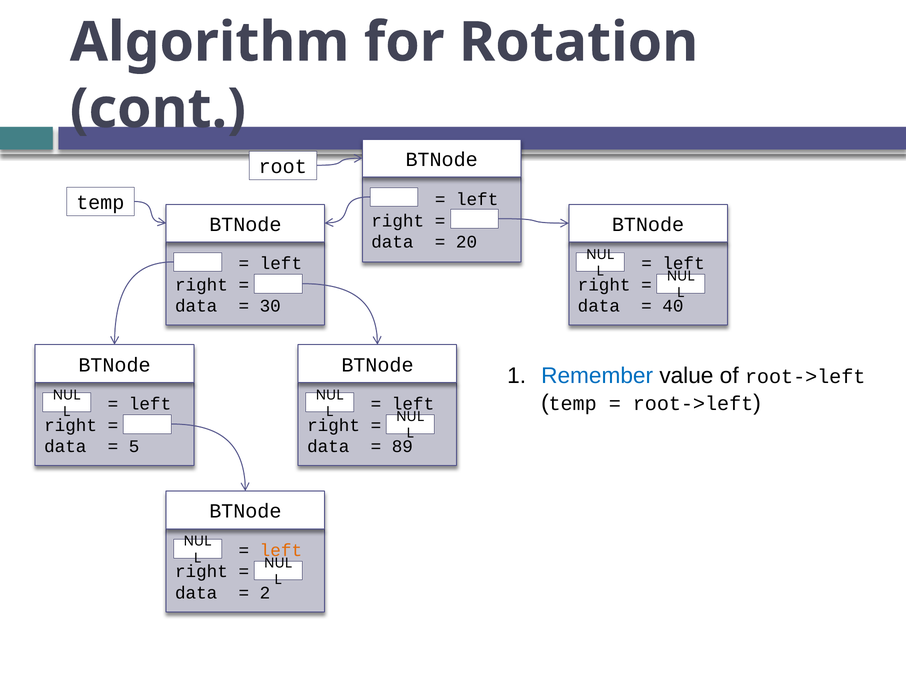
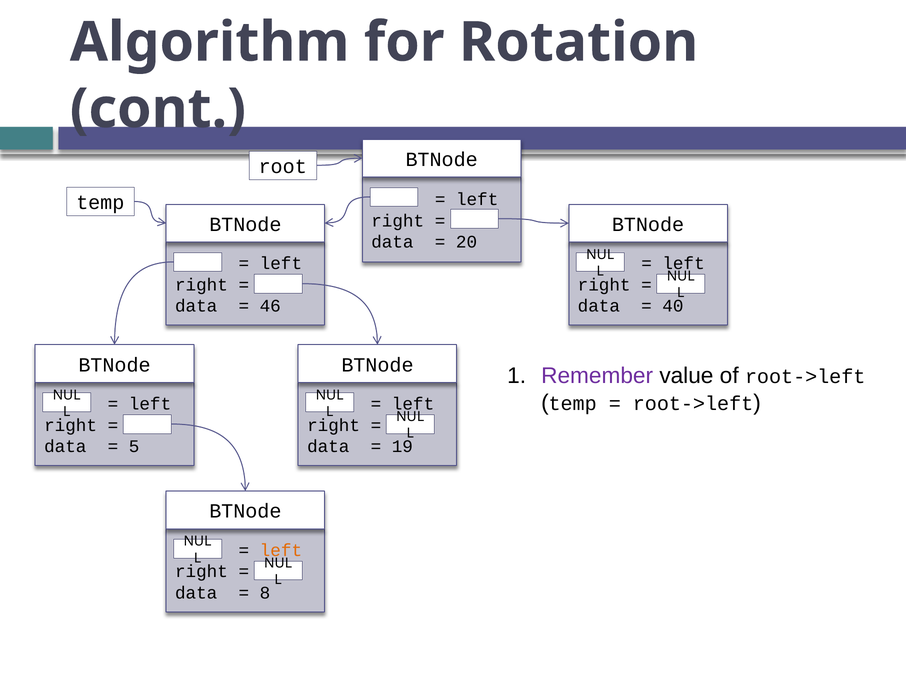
30: 30 -> 46
Remember colour: blue -> purple
89: 89 -> 19
2: 2 -> 8
